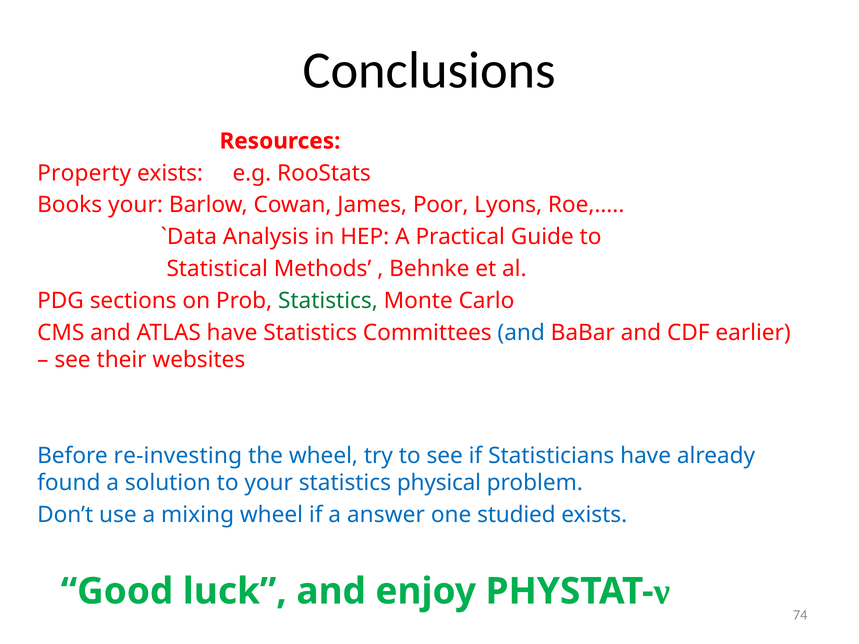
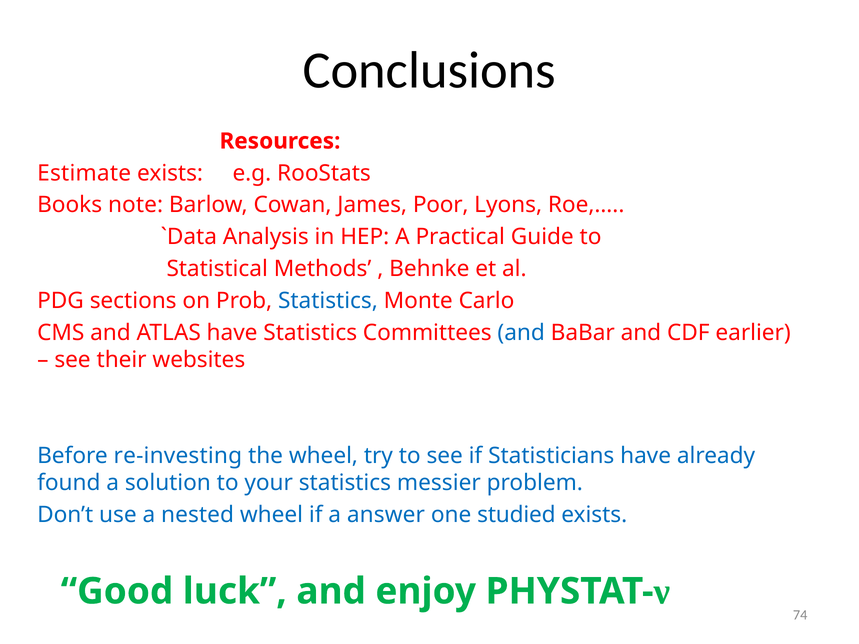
Property: Property -> Estimate
Books your: your -> note
Statistics at (328, 301) colour: green -> blue
physical: physical -> messier
mixing: mixing -> nested
